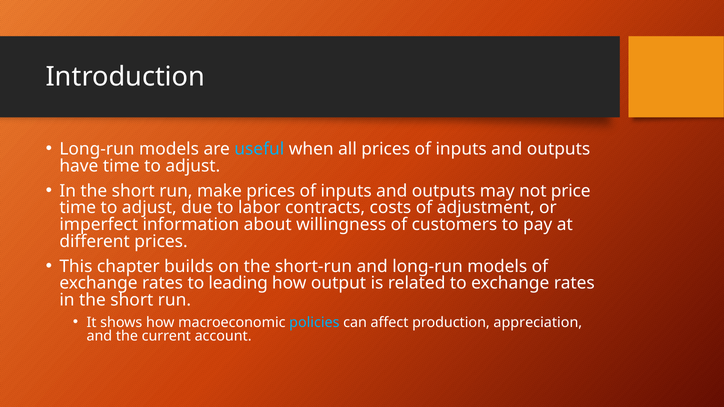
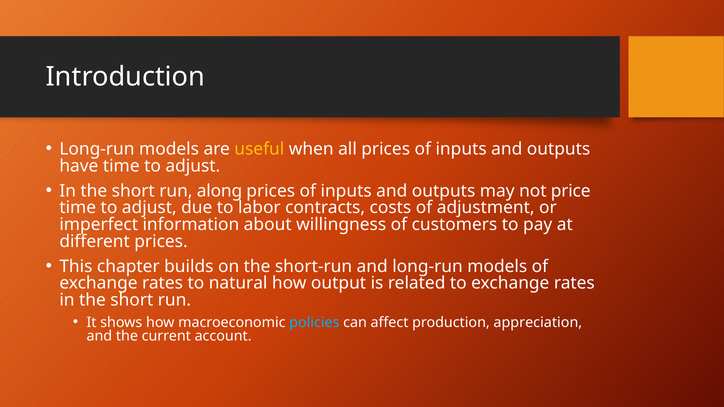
useful colour: light blue -> yellow
make: make -> along
leading: leading -> natural
